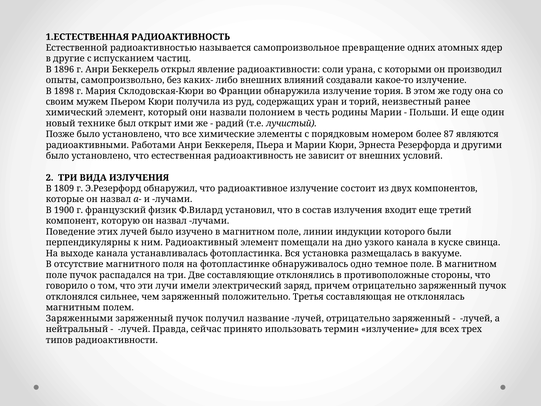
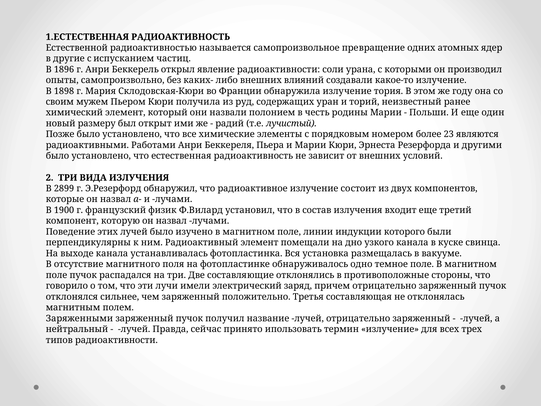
технике: технике -> размеру
87: 87 -> 23
1809: 1809 -> 2899
